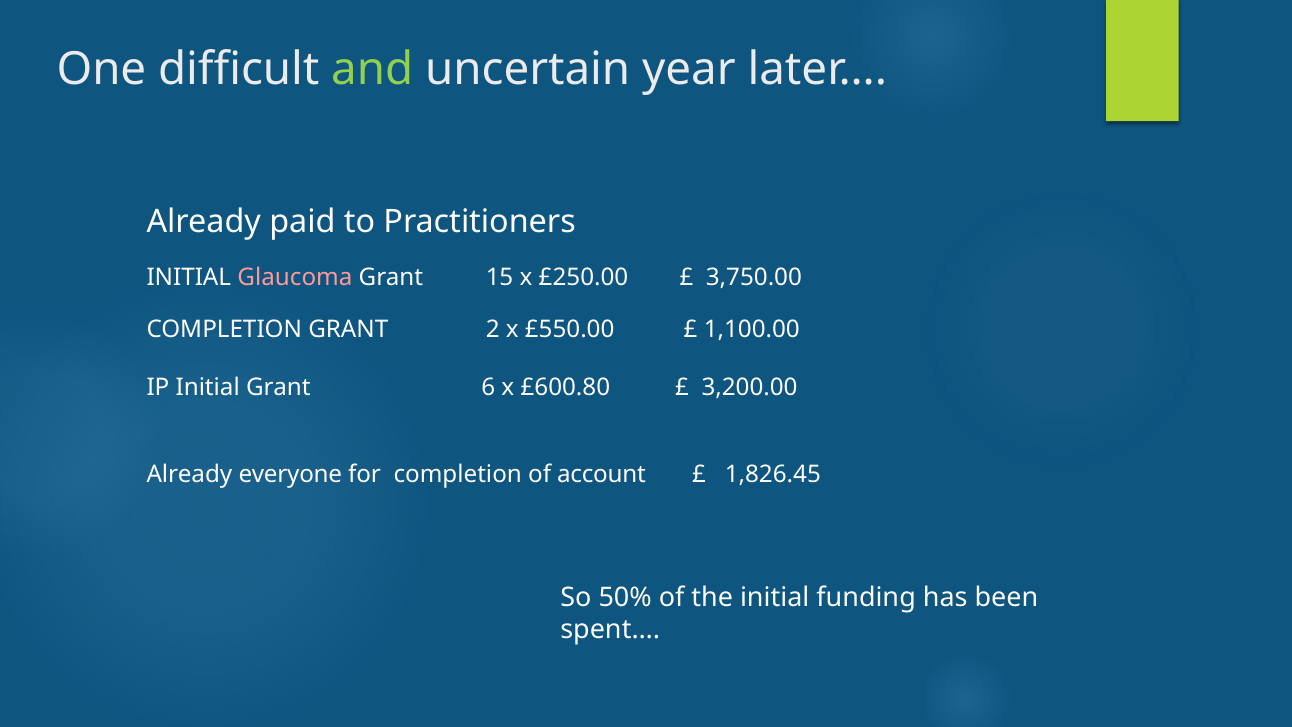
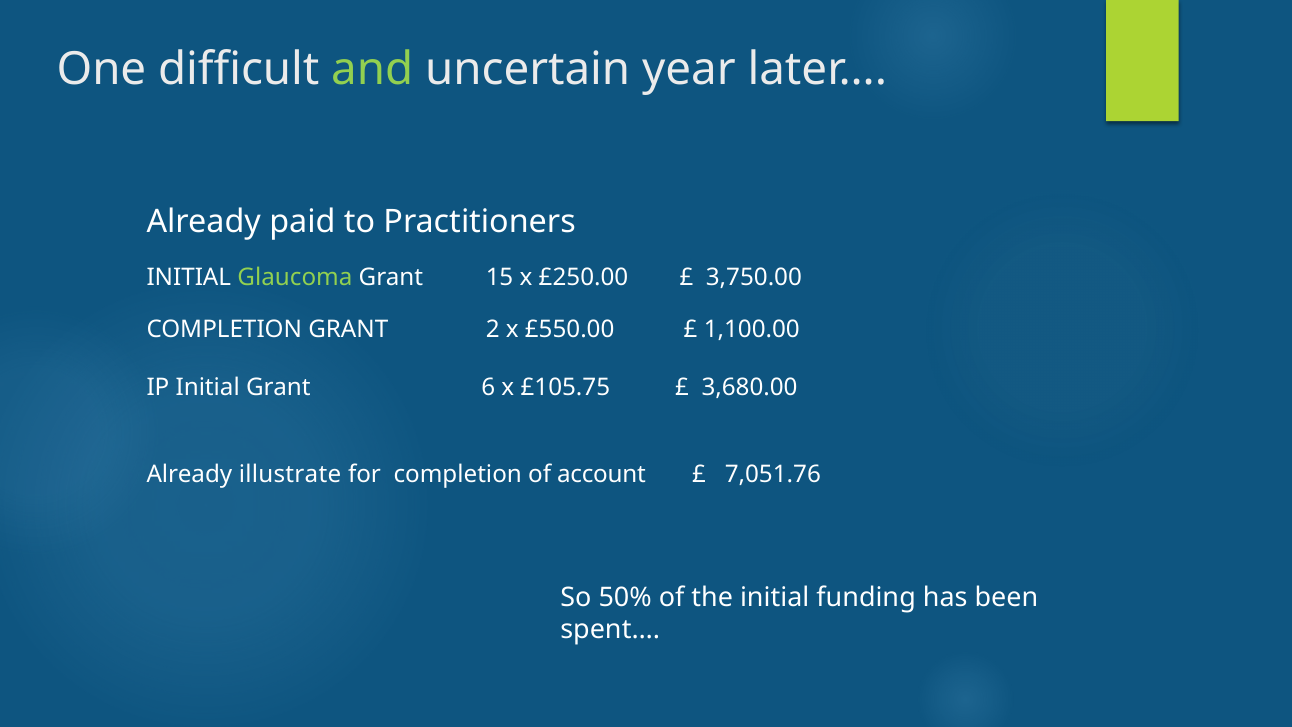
Glaucoma colour: pink -> light green
£600.80: £600.80 -> £105.75
3,200.00: 3,200.00 -> 3,680.00
everyone: everyone -> illustrate
1,826.45: 1,826.45 -> 7,051.76
